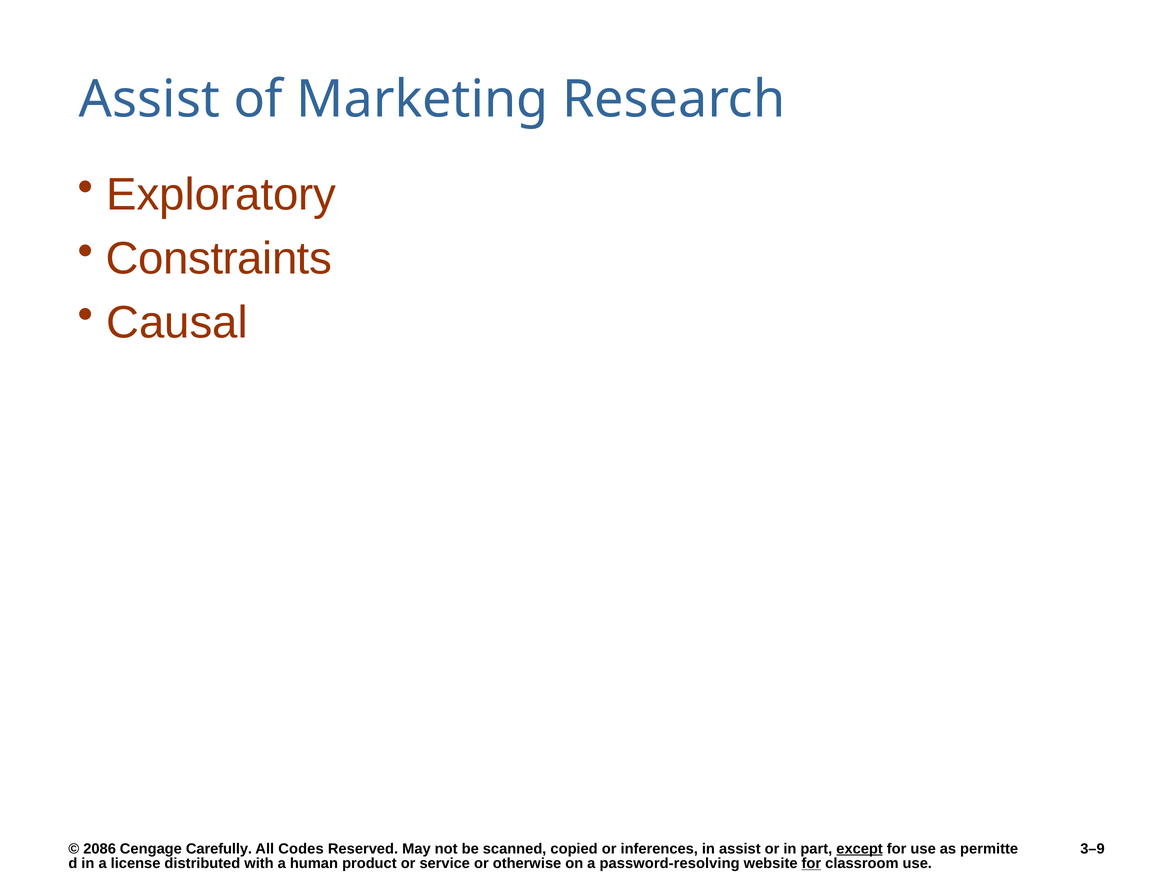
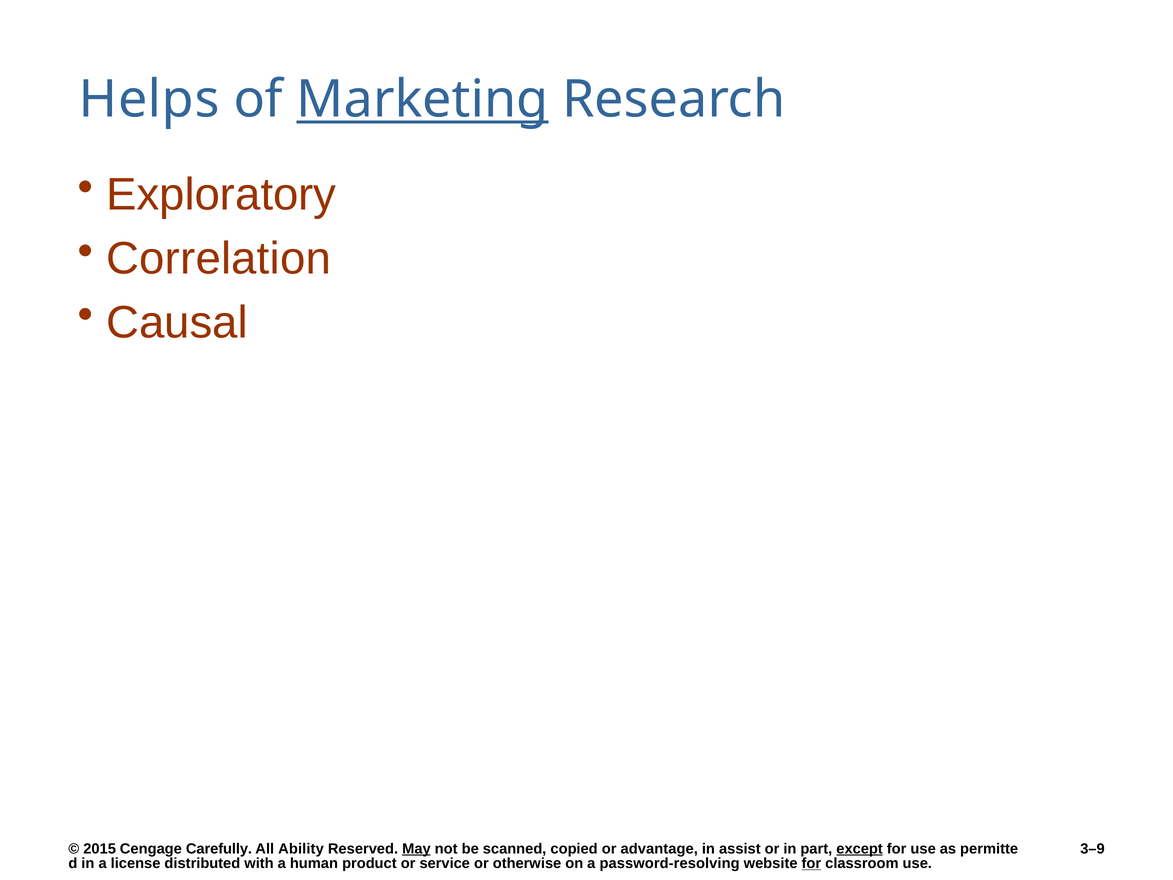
Assist at (149, 99): Assist -> Helps
Marketing underline: none -> present
Constraints: Constraints -> Correlation
2086: 2086 -> 2015
Codes: Codes -> Ability
May underline: none -> present
inferences: inferences -> advantage
